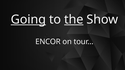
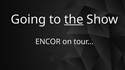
Going underline: present -> none
